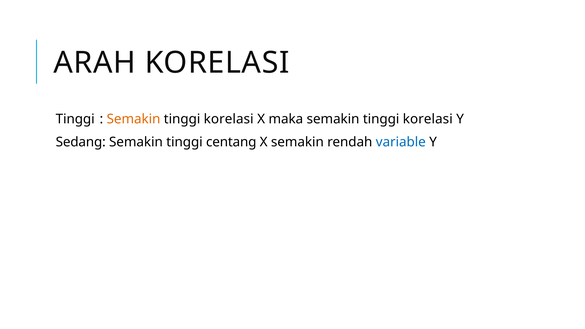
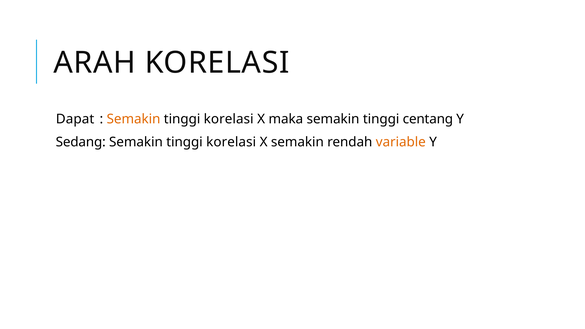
Tinggi at (75, 119): Tinggi -> Dapat
maka semakin tinggi korelasi: korelasi -> centang
centang at (231, 142): centang -> korelasi
variable colour: blue -> orange
